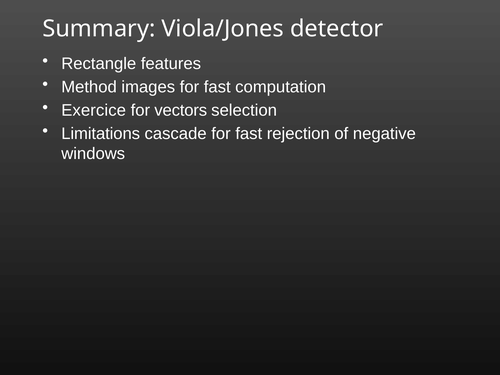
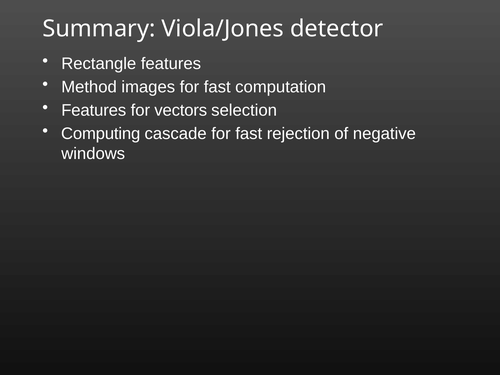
Exercice at (94, 110): Exercice -> Features
Limitations: Limitations -> Computing
